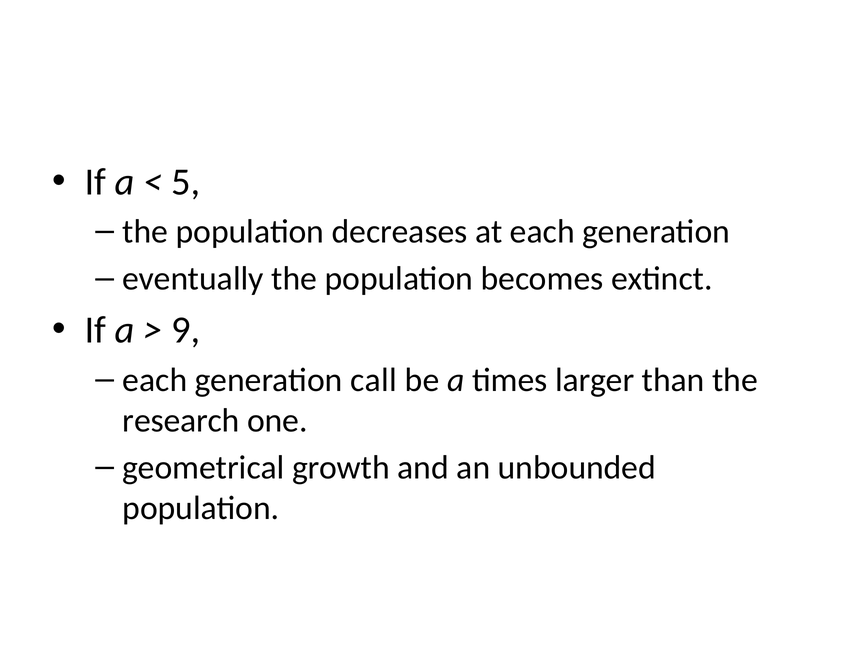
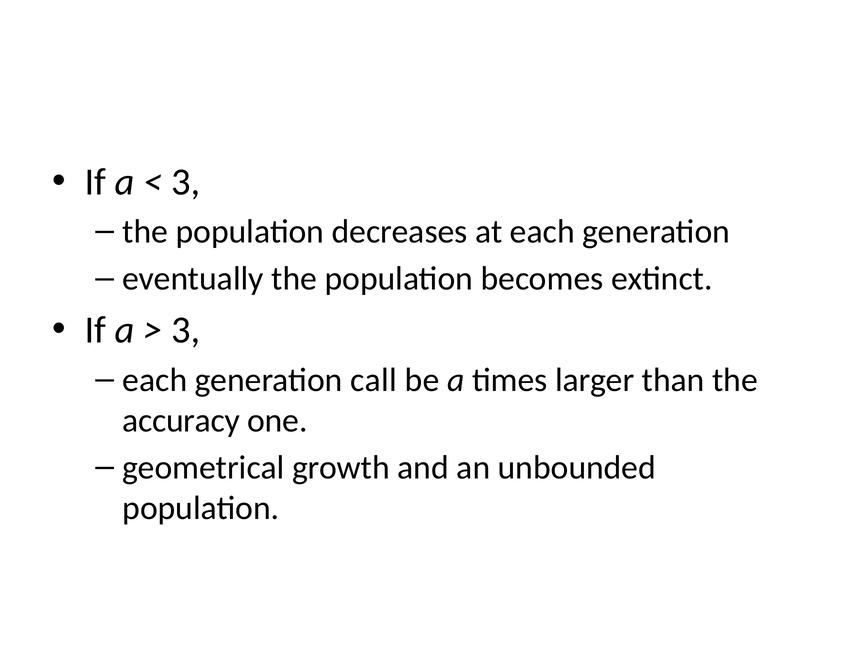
5 at (186, 182): 5 -> 3
9 at (186, 330): 9 -> 3
research: research -> accuracy
